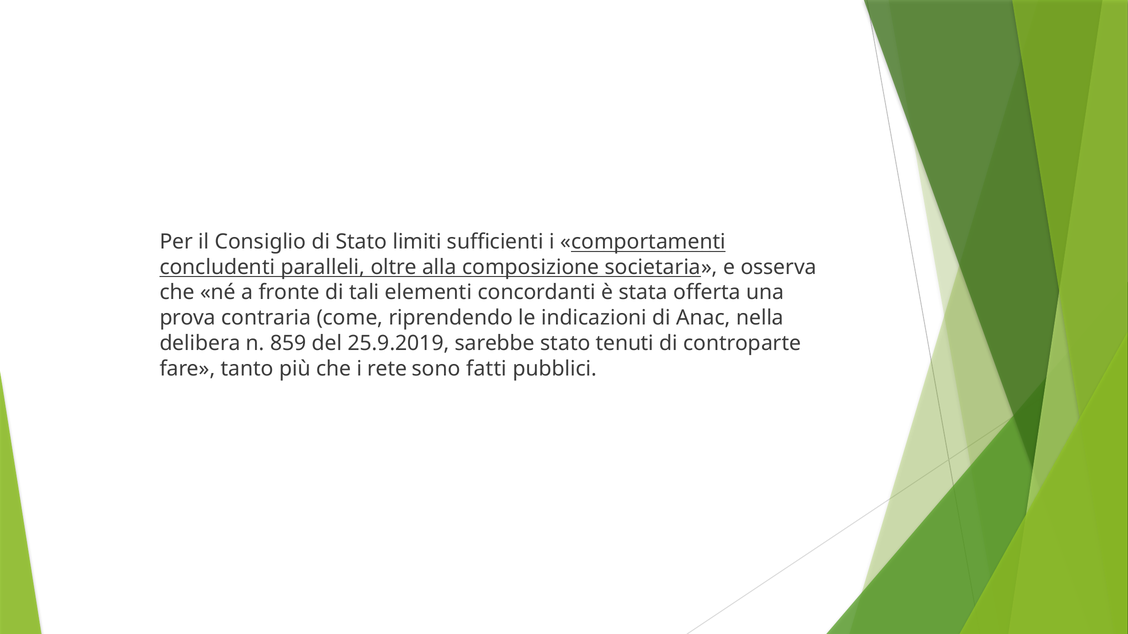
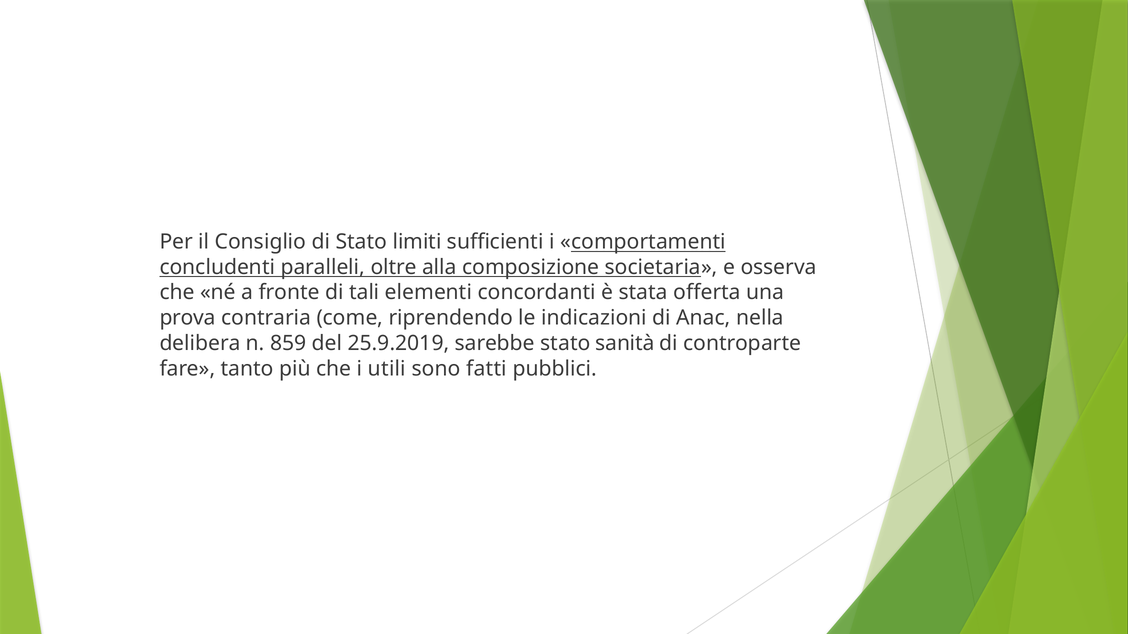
tenuti: tenuti -> sanità
rete: rete -> utili
